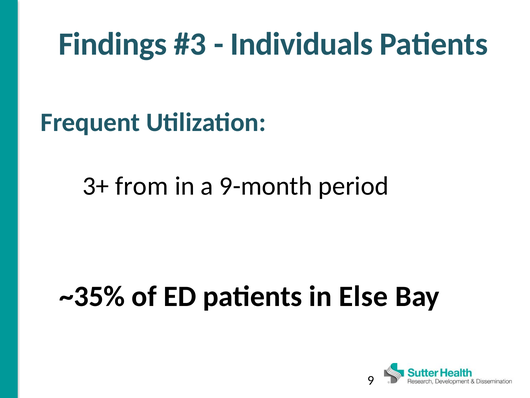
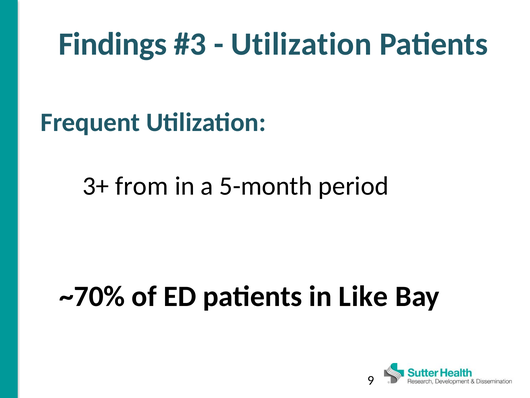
Individuals at (302, 44): Individuals -> Utilization
9-month: 9-month -> 5-month
~35%: ~35% -> ~70%
Else: Else -> Like
